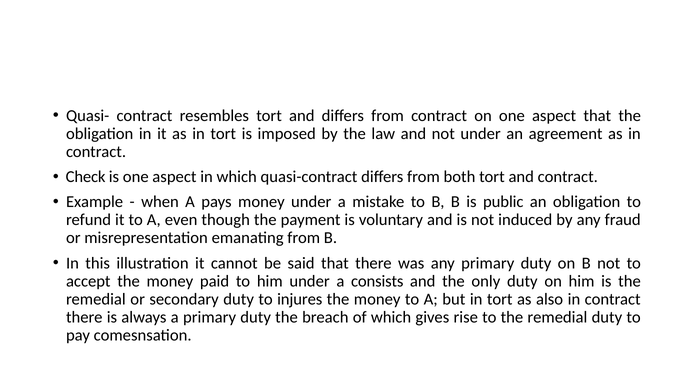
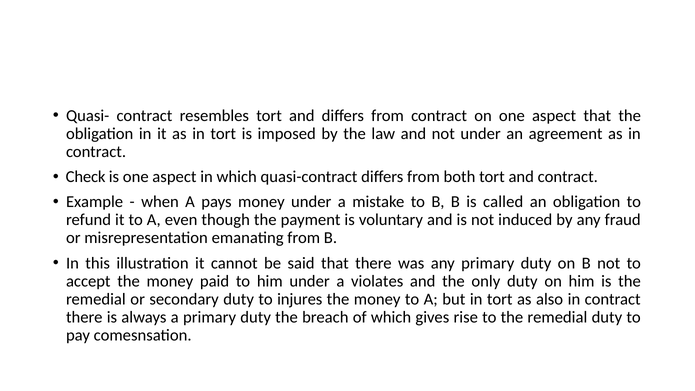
public: public -> called
consists: consists -> violates
